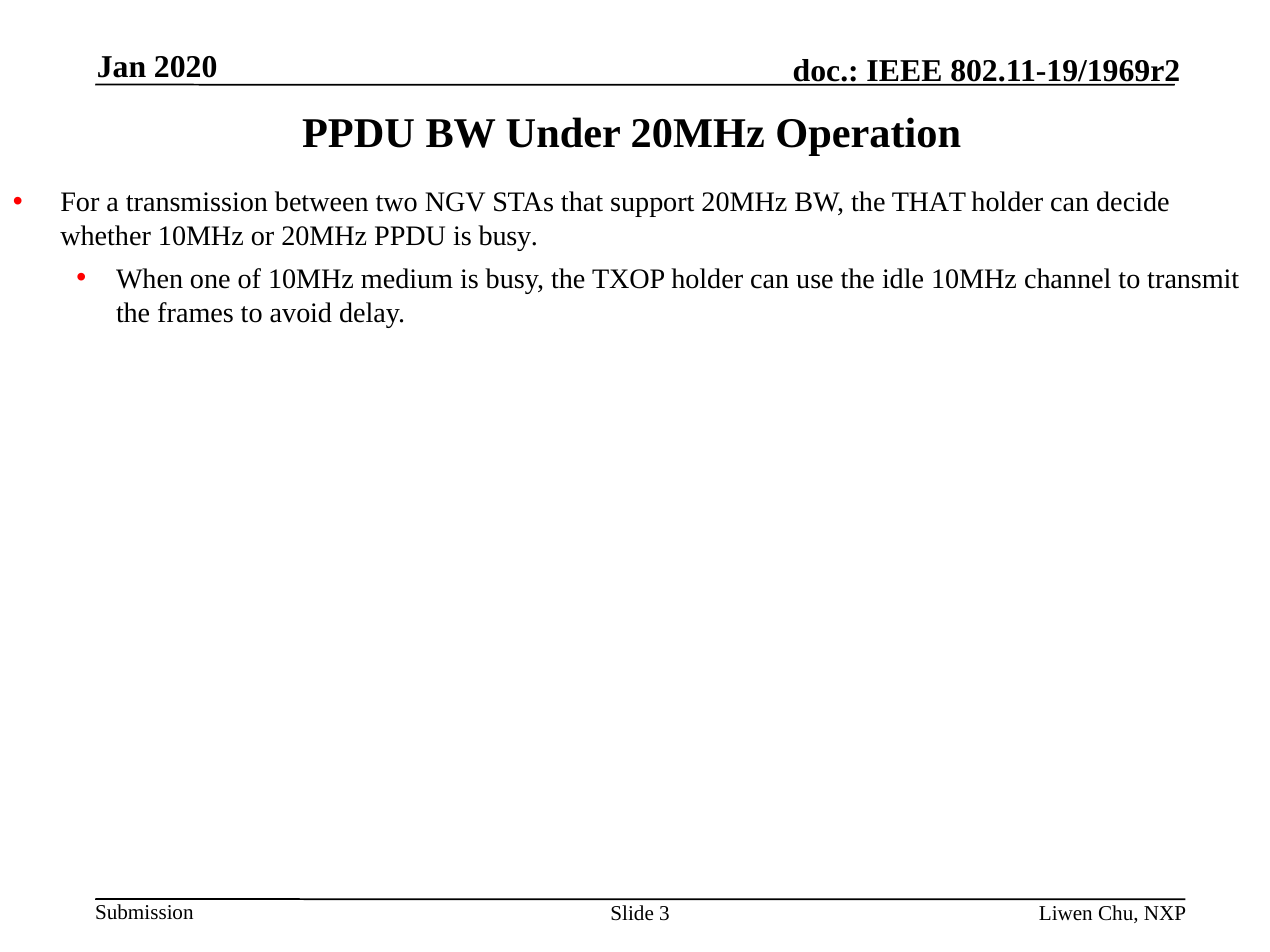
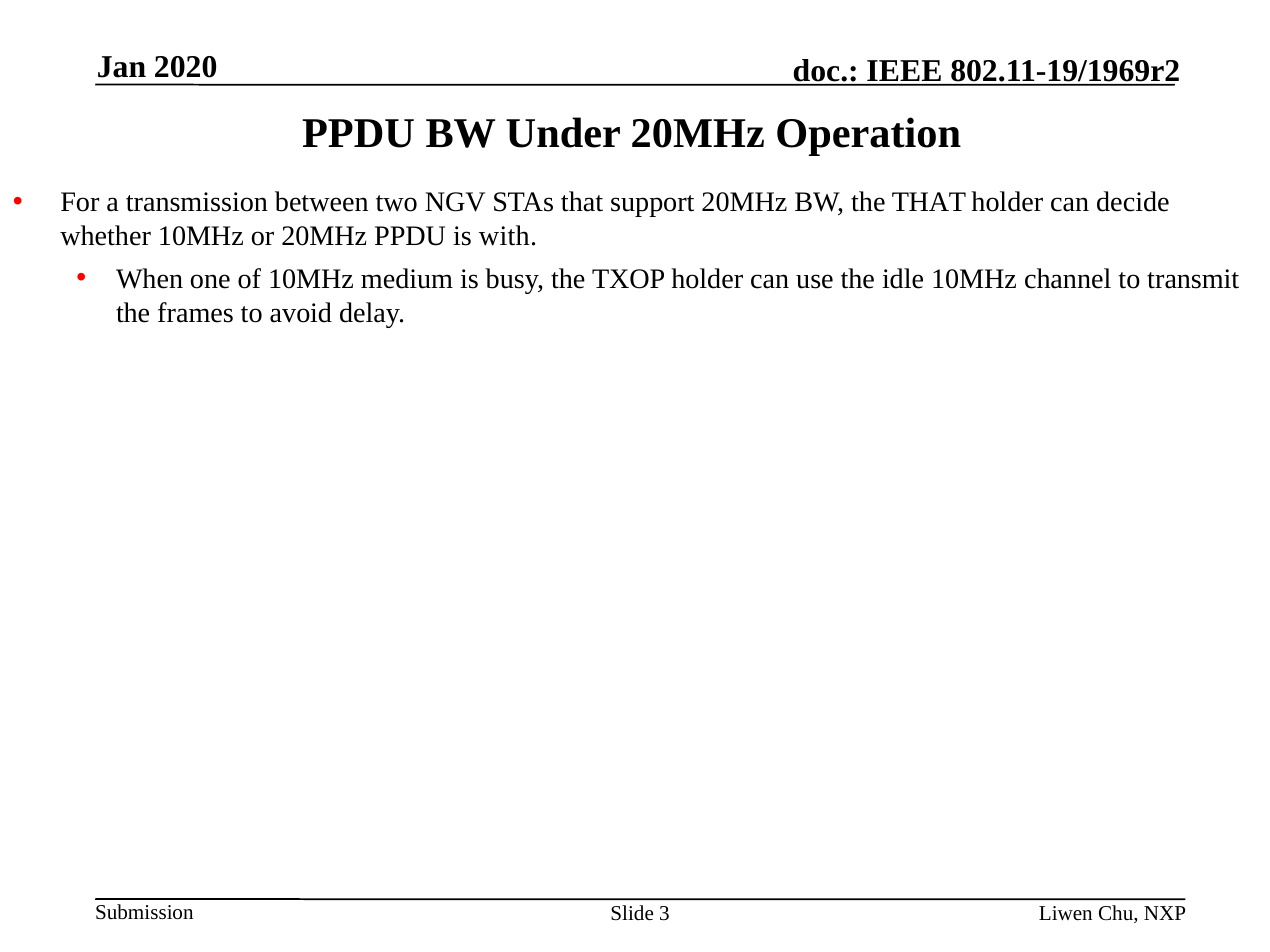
PPDU is busy: busy -> with
